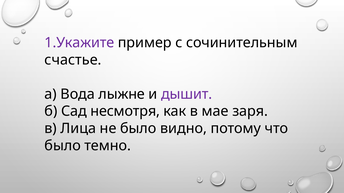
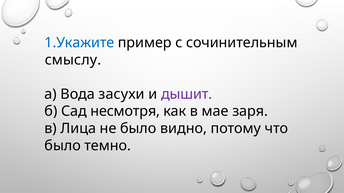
1.Укажите colour: purple -> blue
счастье: счастье -> смыслу
лыжне: лыжне -> засухи
